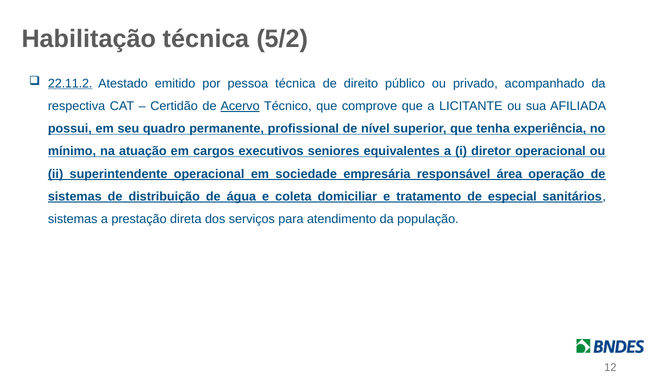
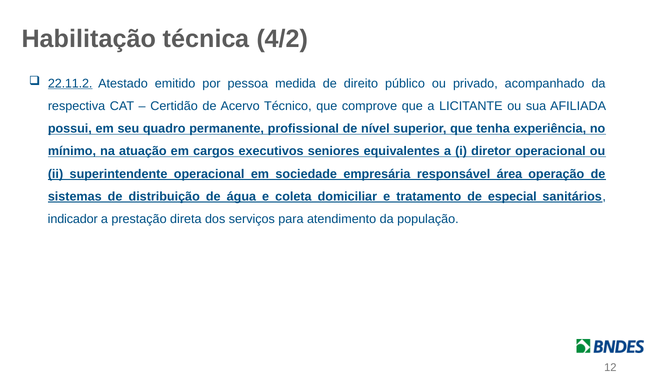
5/2: 5/2 -> 4/2
pessoa técnica: técnica -> medida
Acervo underline: present -> none
sistemas at (73, 219): sistemas -> indicador
